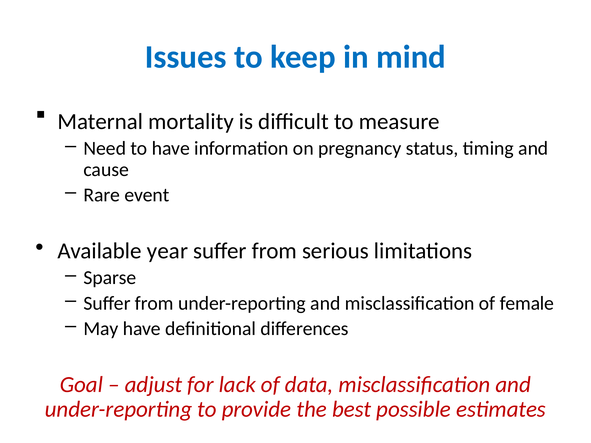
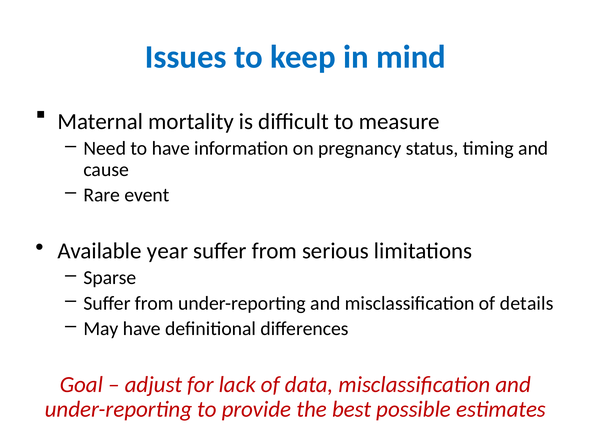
female: female -> details
